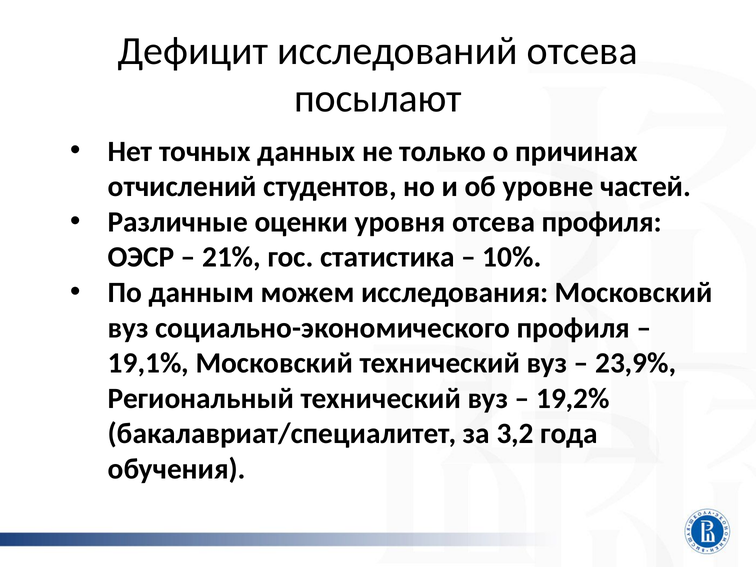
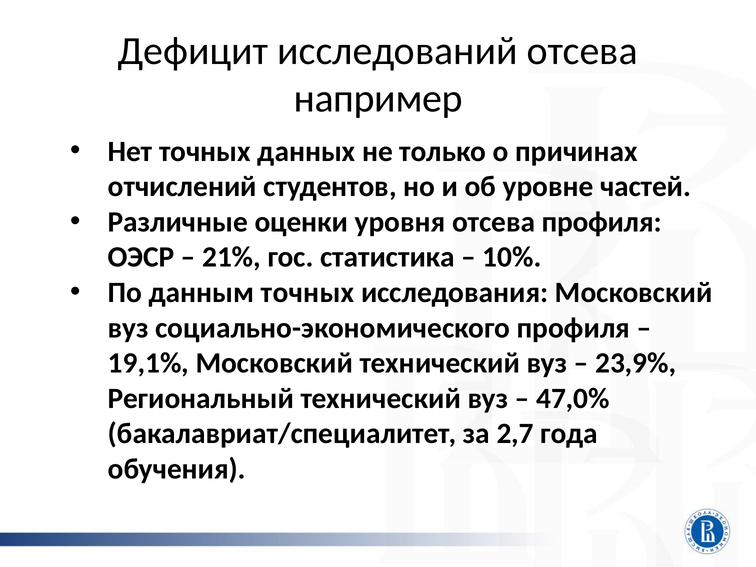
посылают: посылают -> например
данным можем: можем -> точных
19,2%: 19,2% -> 47,0%
3,2: 3,2 -> 2,7
